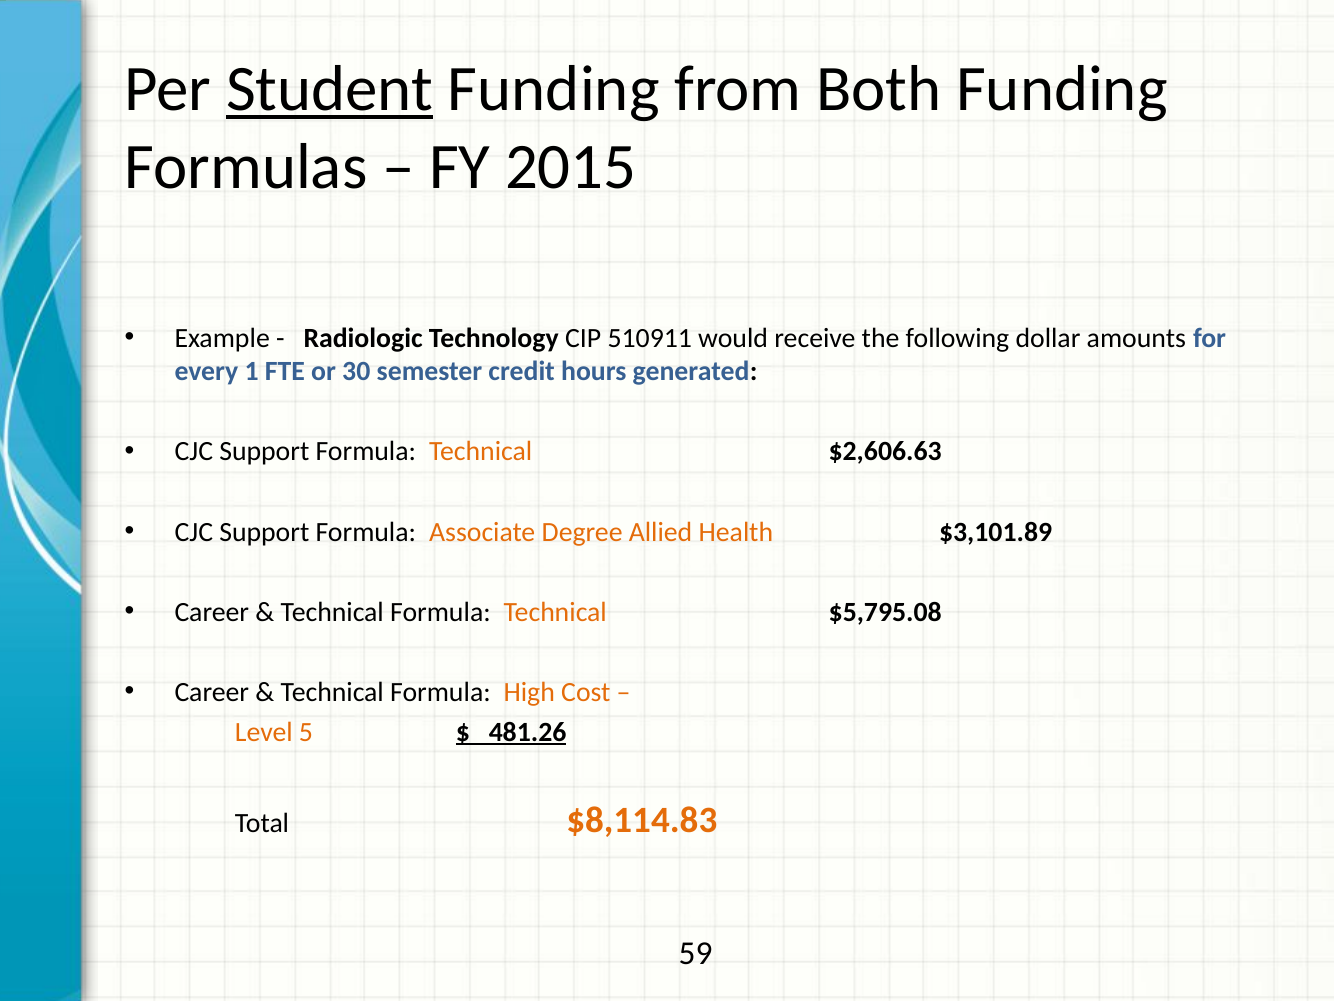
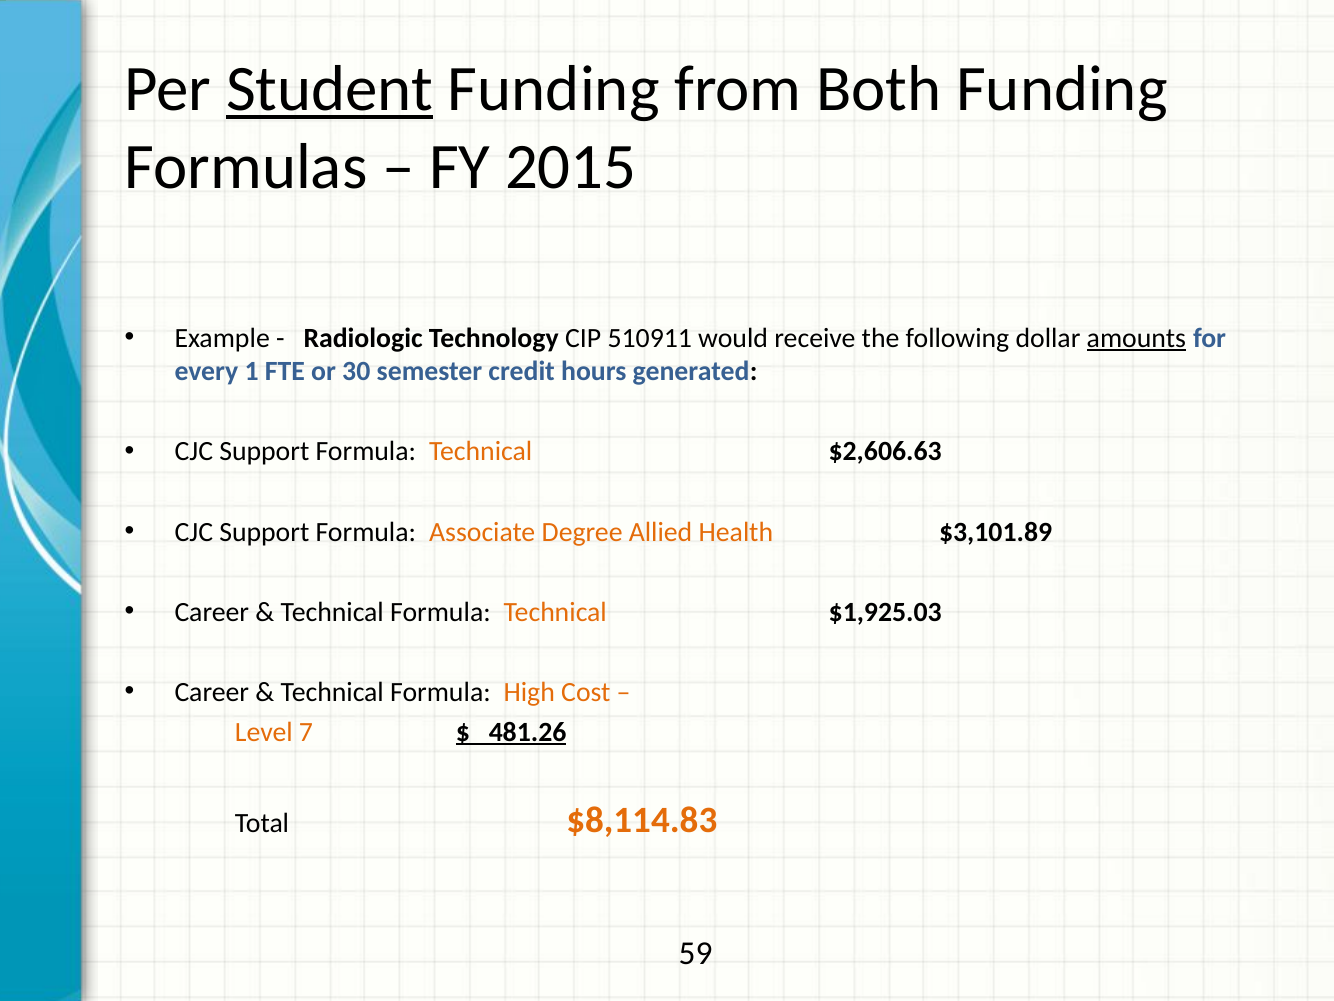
amounts underline: none -> present
$5,795.08: $5,795.08 -> $1,925.03
5: 5 -> 7
